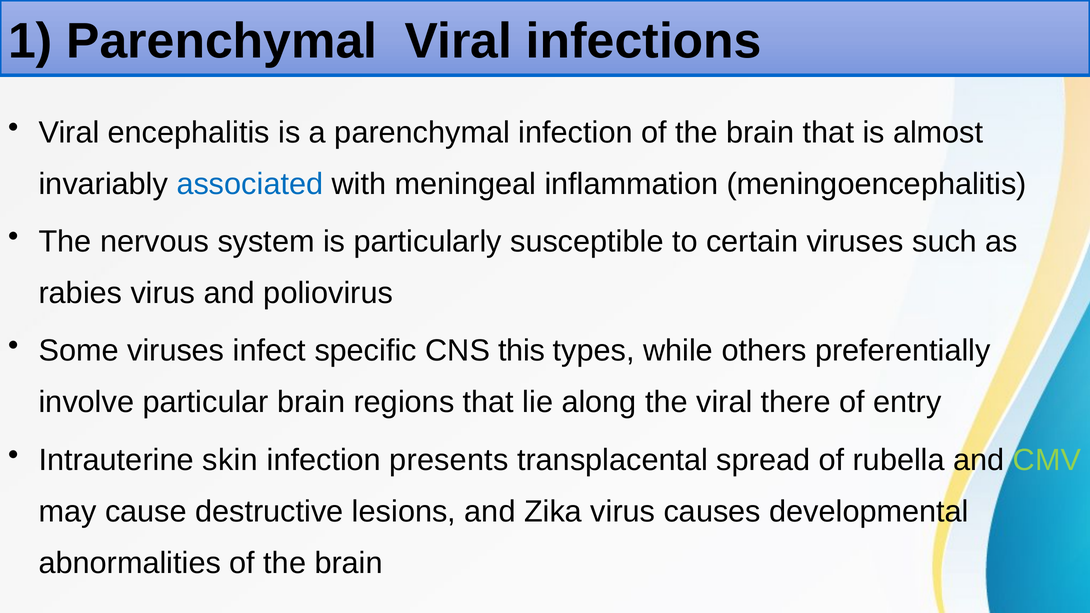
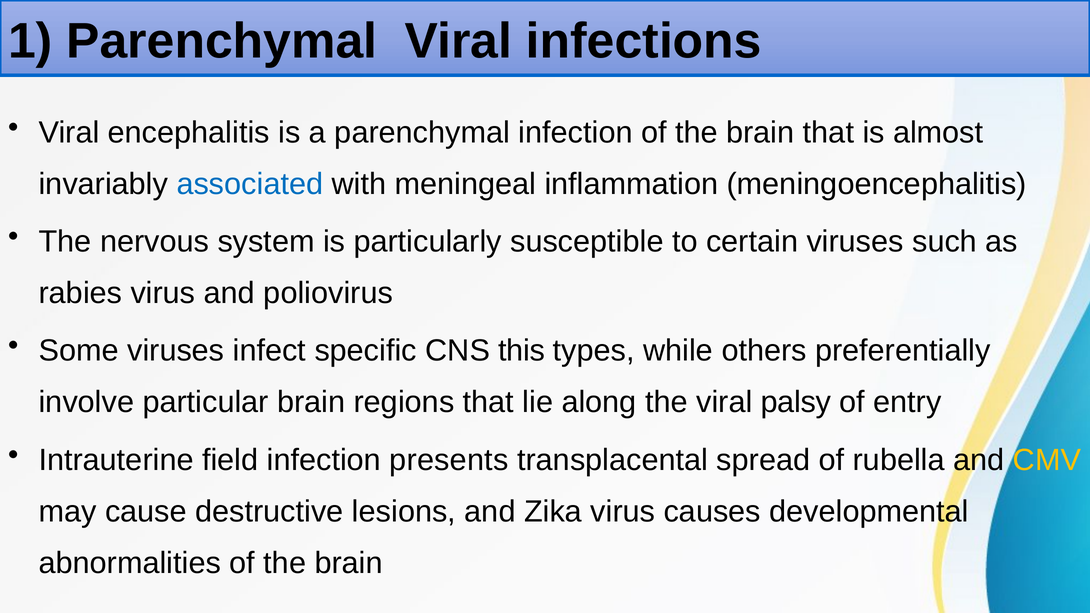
there: there -> palsy
skin: skin -> field
CMV colour: light green -> yellow
